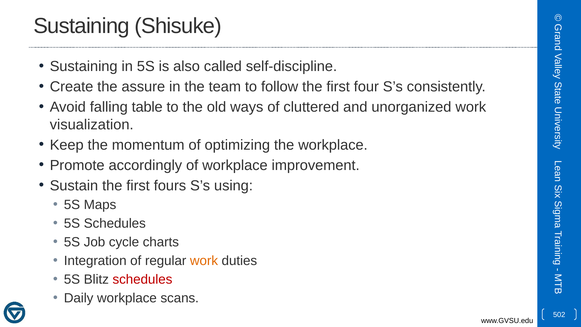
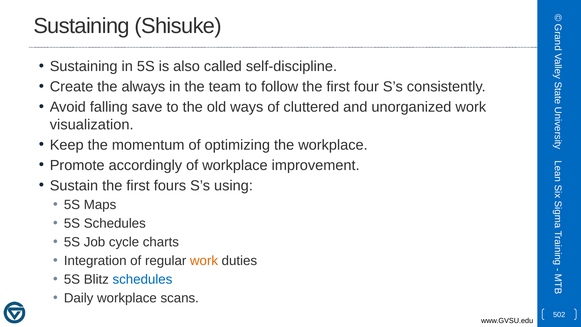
assure: assure -> always
table: table -> save
schedules at (142, 279) colour: red -> blue
